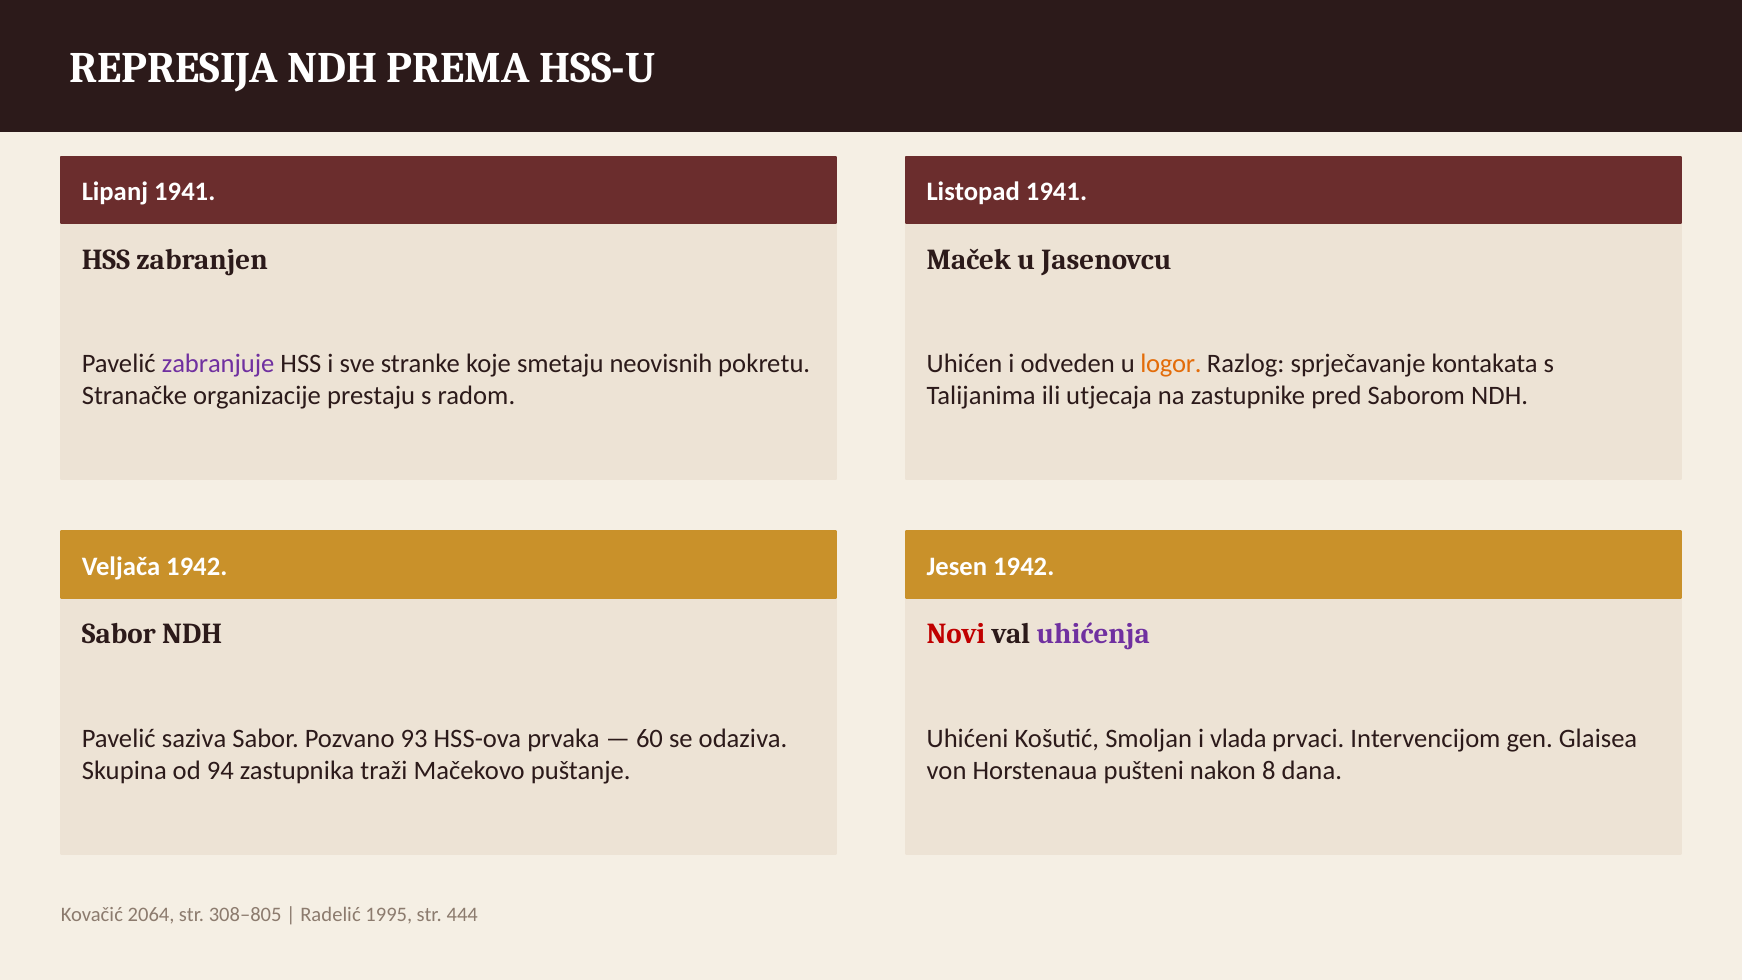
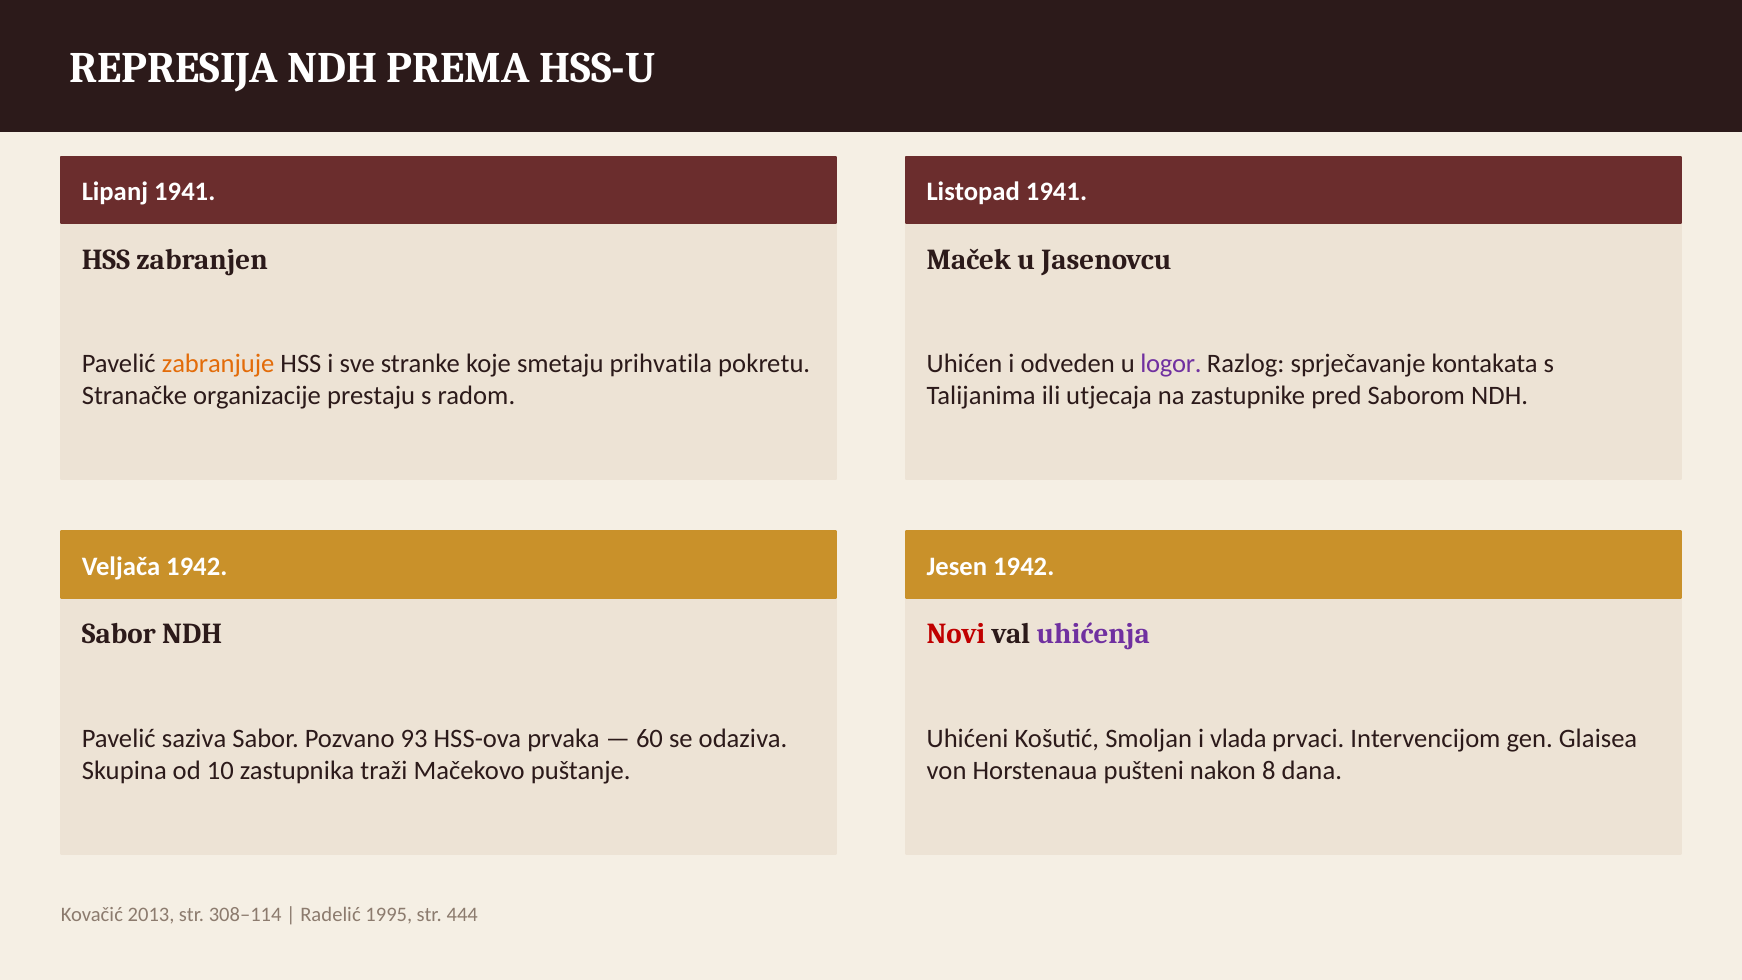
zabranjuje colour: purple -> orange
neovisnih: neovisnih -> prihvatila
logor colour: orange -> purple
94: 94 -> 10
2064: 2064 -> 2013
308–805: 308–805 -> 308–114
